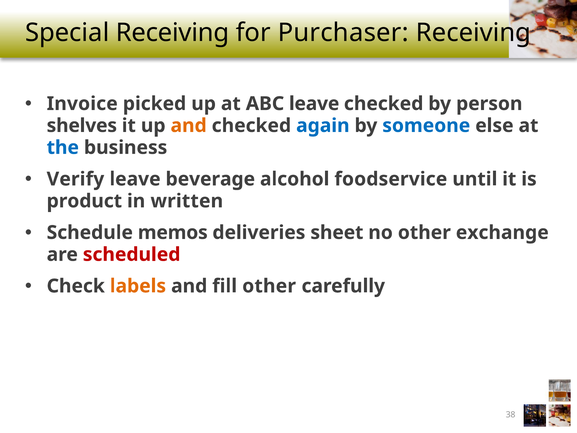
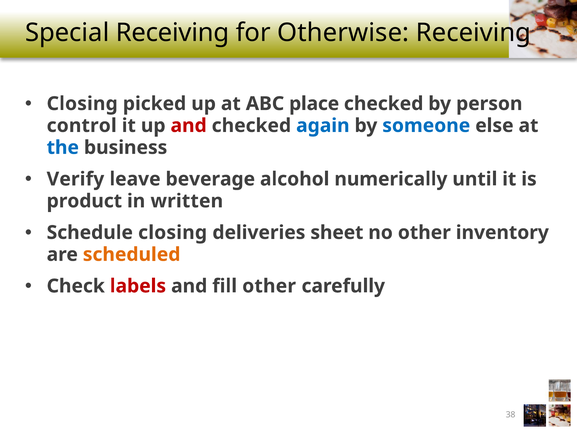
Purchaser: Purchaser -> Otherwise
Invoice at (82, 104): Invoice -> Closing
ABC leave: leave -> place
shelves: shelves -> control
and at (189, 126) colour: orange -> red
foodservice: foodservice -> numerically
Schedule memos: memos -> closing
exchange: exchange -> inventory
scheduled colour: red -> orange
labels colour: orange -> red
